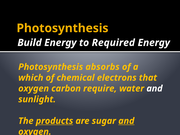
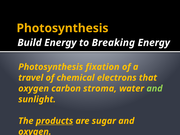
Required: Required -> Breaking
absorbs: absorbs -> fixation
which: which -> travel
require: require -> stroma
and at (155, 89) colour: white -> light green
and at (126, 121) underline: present -> none
